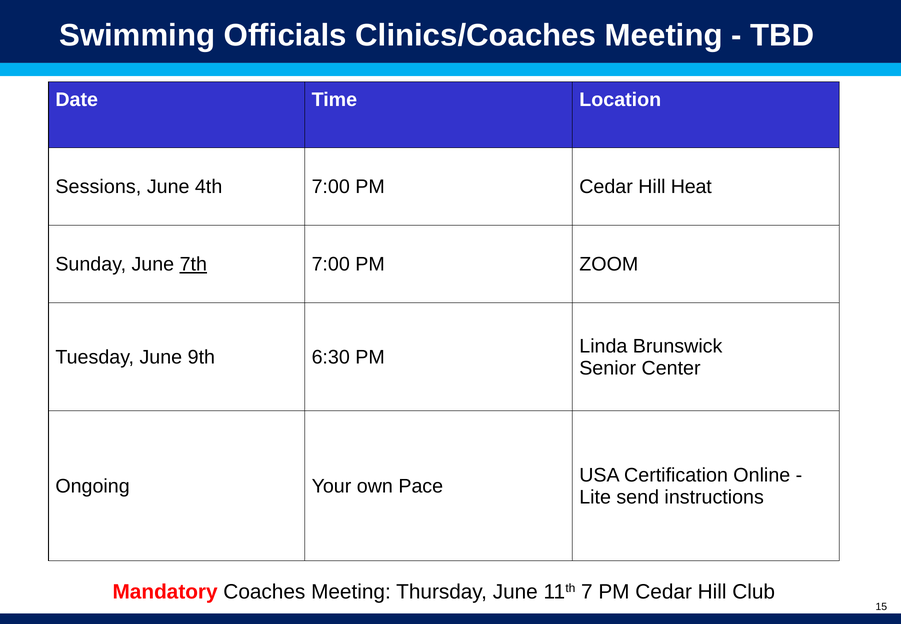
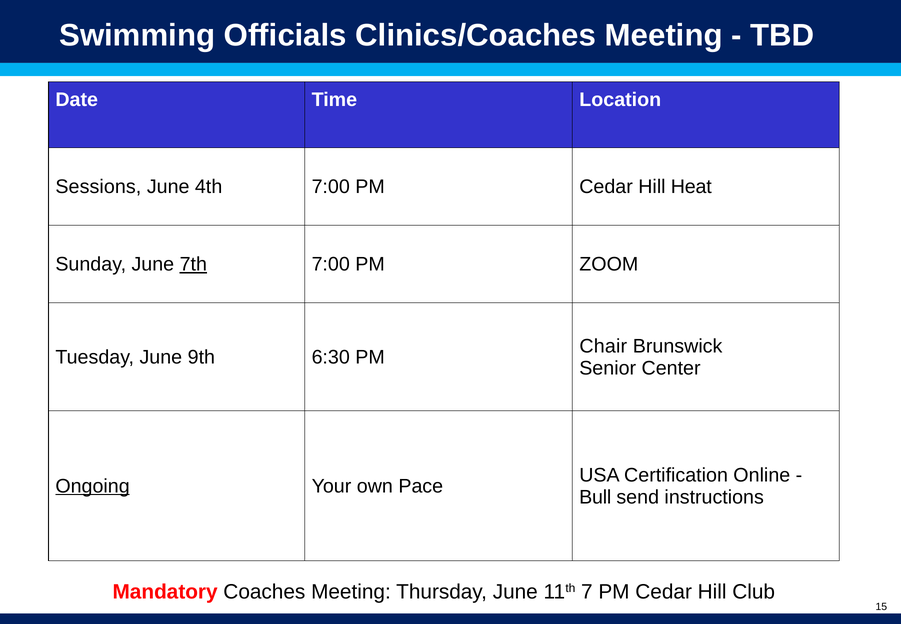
Linda: Linda -> Chair
Ongoing underline: none -> present
Lite: Lite -> Bull
